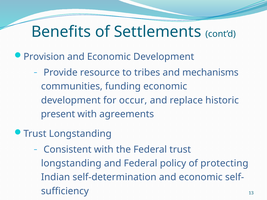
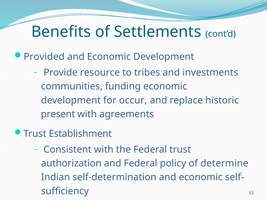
Provision: Provision -> Provided
mechanisms: mechanisms -> investments
Longstanding at (80, 134): Longstanding -> Establishment
longstanding at (71, 164): longstanding -> authorization
protecting: protecting -> determine
